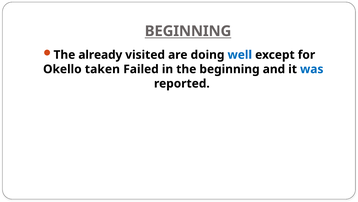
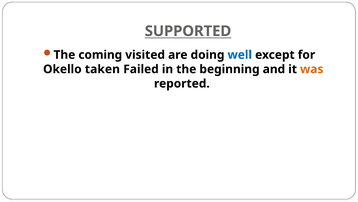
BEGINNING at (188, 31): BEGINNING -> SUPPORTED
already: already -> coming
was colour: blue -> orange
